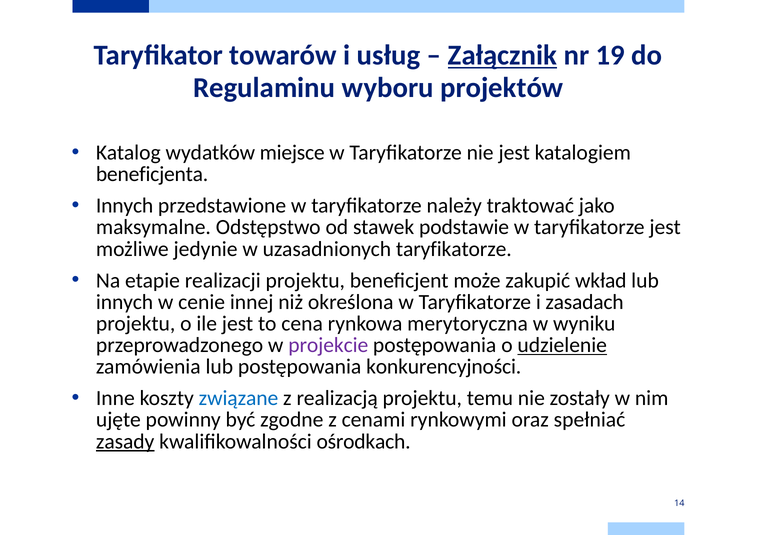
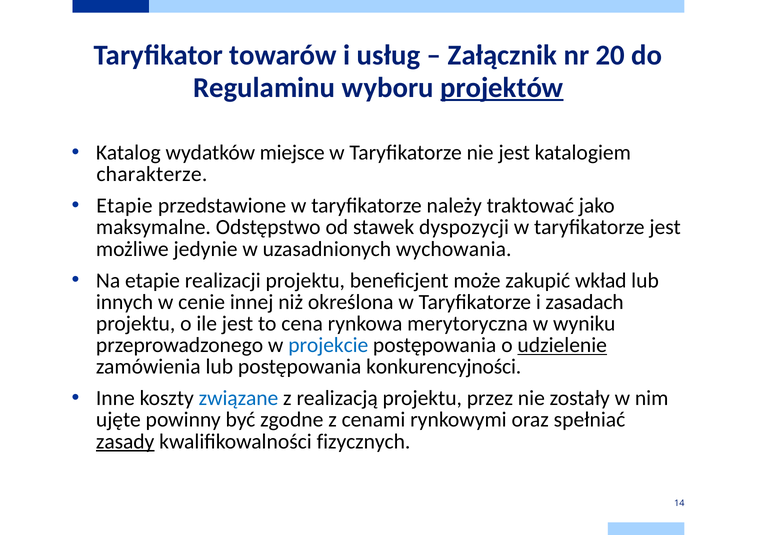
Załącznik underline: present -> none
19: 19 -> 20
projektów underline: none -> present
beneficjenta: beneficjenta -> charakterze
Innych at (125, 206): Innych -> Etapie
podstawie: podstawie -> dyspozycji
uzasadnionych taryfikatorze: taryfikatorze -> wychowania
projekcie colour: purple -> blue
temu: temu -> przez
ośrodkach: ośrodkach -> fizycznych
